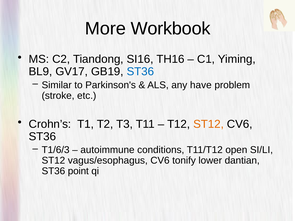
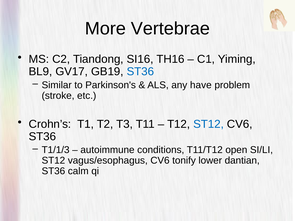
Workbook: Workbook -> Vertebrae
ST12 at (209, 124) colour: orange -> blue
T1/6/3: T1/6/3 -> T1/1/3
point: point -> calm
